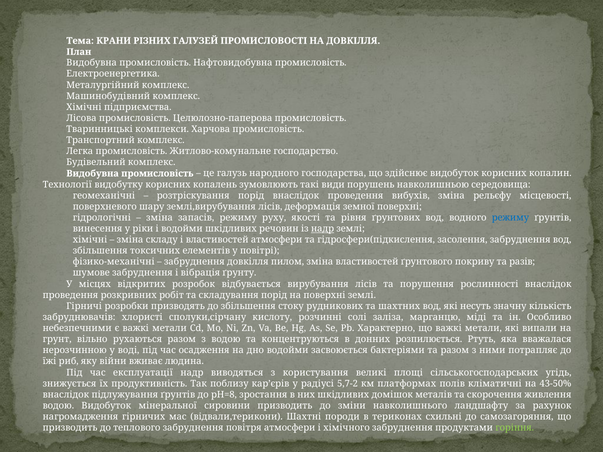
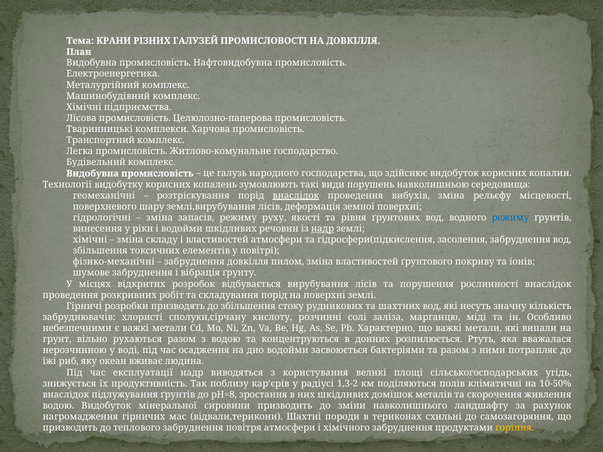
внаслідок at (296, 196) underline: none -> present
разів: разів -> іонів
війни: війни -> океан
5,7-2: 5,7-2 -> 1,3-2
платформах: платформах -> поділяються
43-50%: 43-50% -> 10-50%
горіння colour: light green -> yellow
